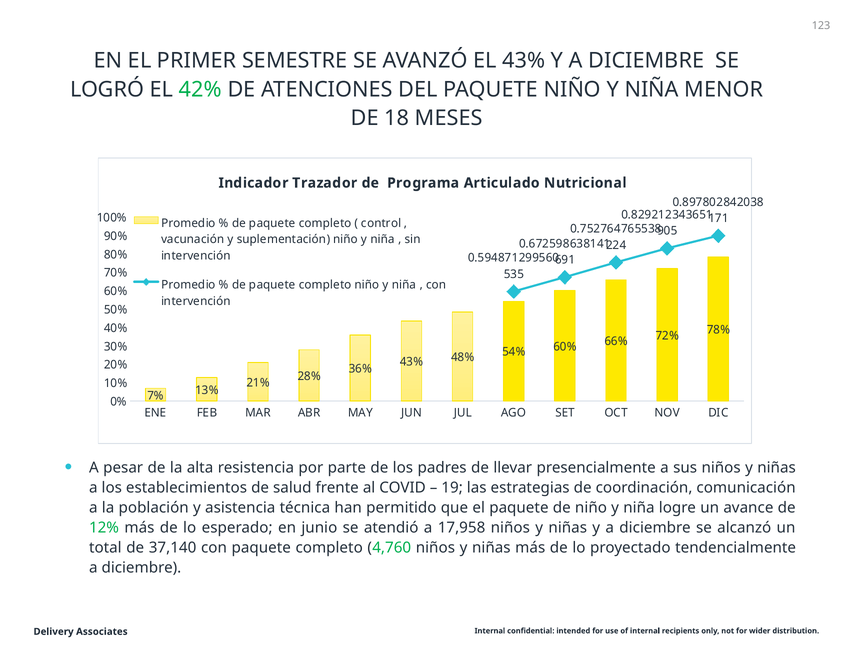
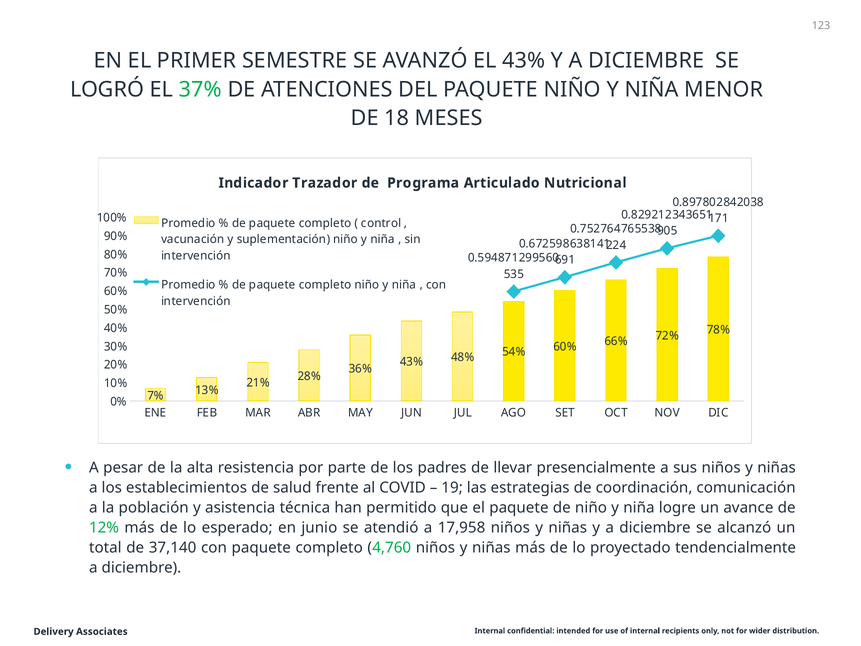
42%: 42% -> 37%
